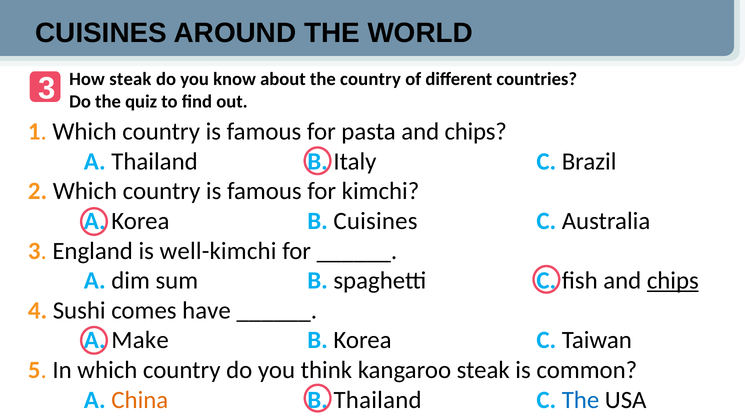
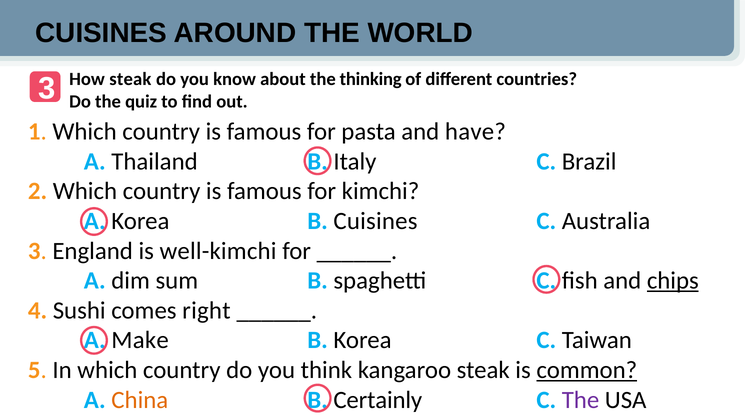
the country: country -> thinking
pasta and chips: chips -> have
have: have -> right
common underline: none -> present
Thailand at (378, 400): Thailand -> Certainly
The at (580, 400) colour: blue -> purple
